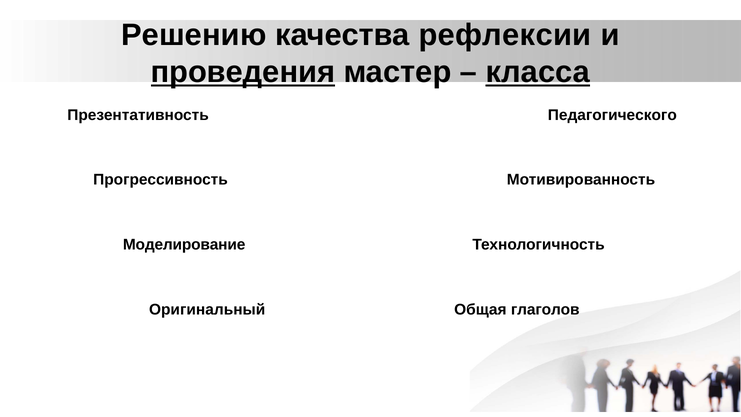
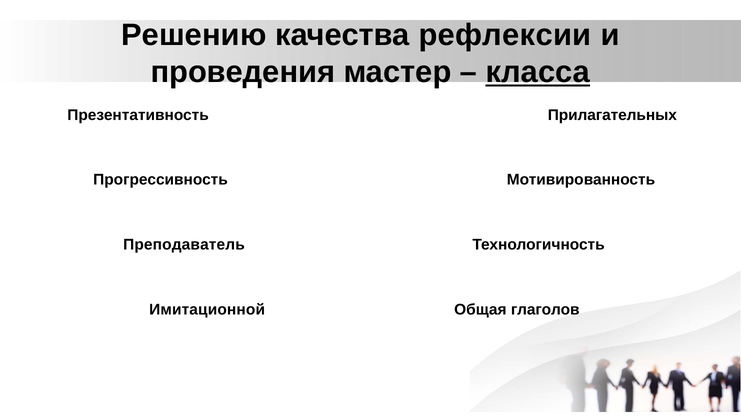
проведения underline: present -> none
Педагогического: Педагогического -> Прилагательных
Моделирование: Моделирование -> Преподаватель
Оригинальный: Оригинальный -> Имитационной
